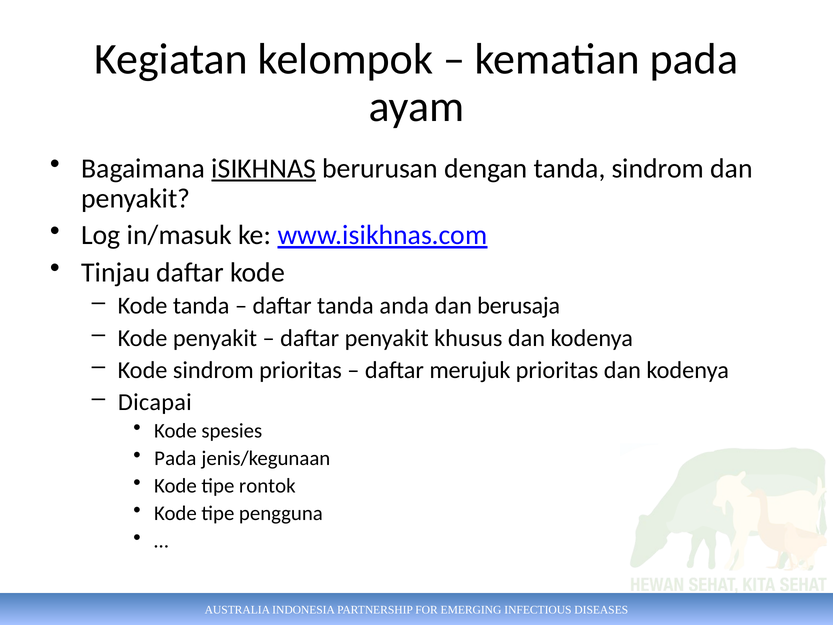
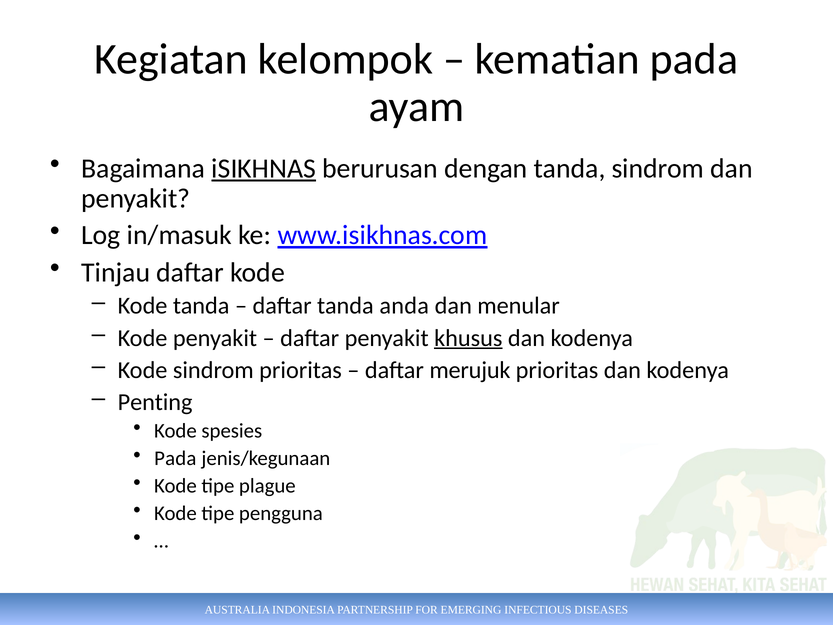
berusaja: berusaja -> menular
khusus underline: none -> present
Dicapai: Dicapai -> Penting
rontok: rontok -> plague
